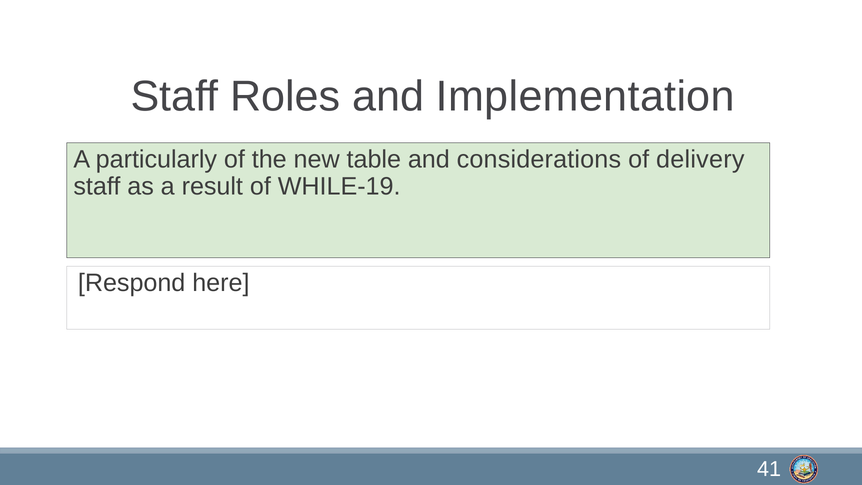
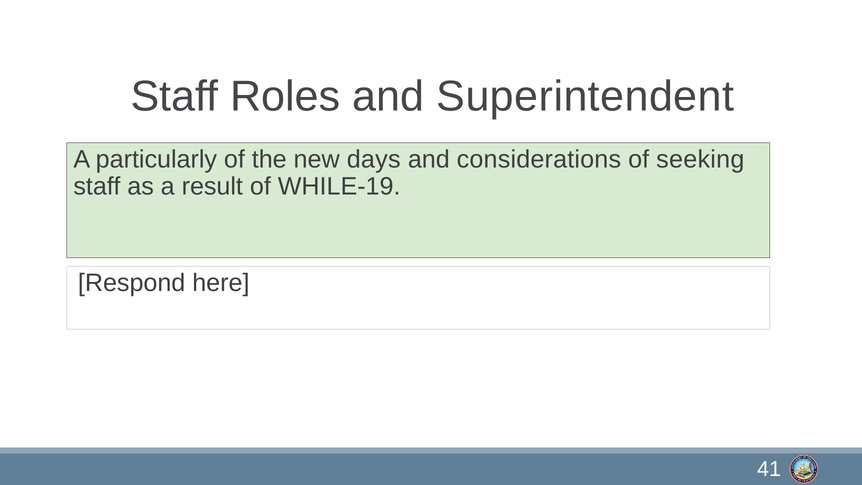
Implementation: Implementation -> Superintendent
table: table -> days
delivery: delivery -> seeking
